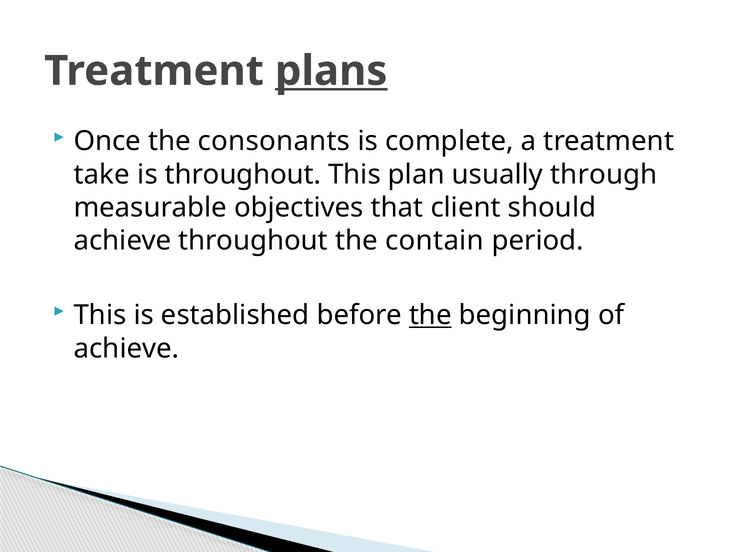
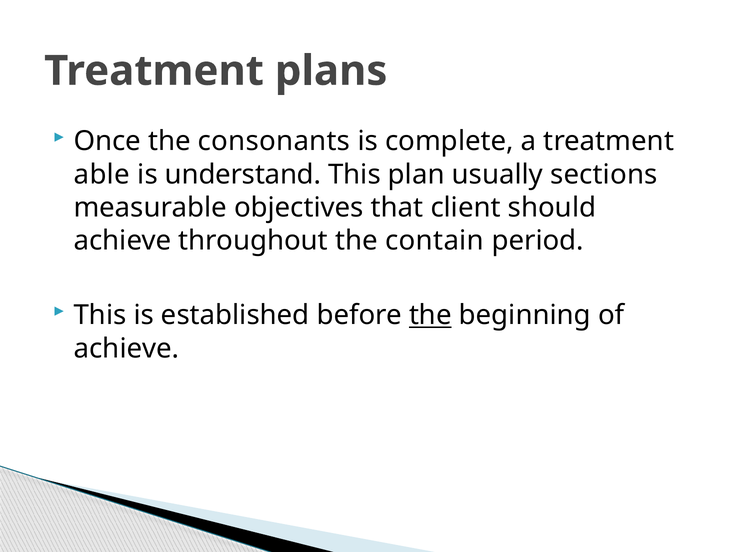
plans underline: present -> none
take: take -> able
is throughout: throughout -> understand
through: through -> sections
